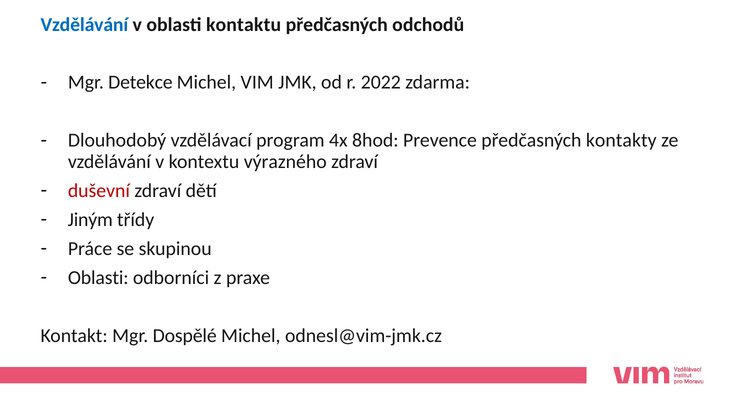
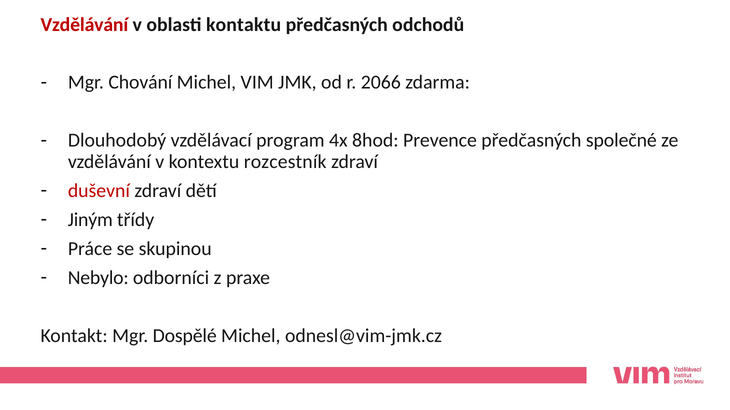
Vzdělávání at (84, 25) colour: blue -> red
Detekce: Detekce -> Chování
2022: 2022 -> 2066
kontakty: kontakty -> společné
výrazného: výrazného -> rozcestník
Oblasti at (98, 278): Oblasti -> Nebylo
